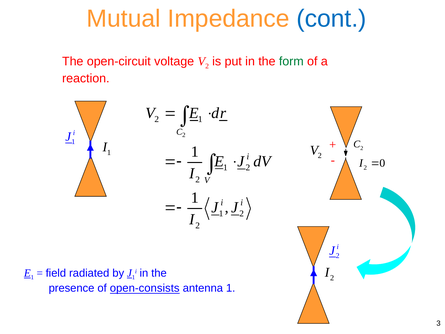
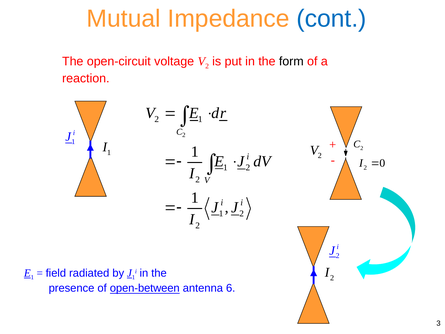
form colour: green -> black
open-consists: open-consists -> open-between
antenna 1: 1 -> 6
